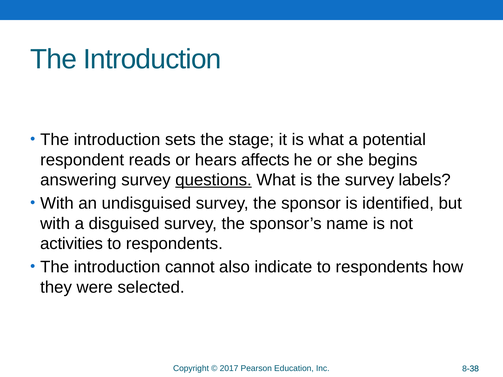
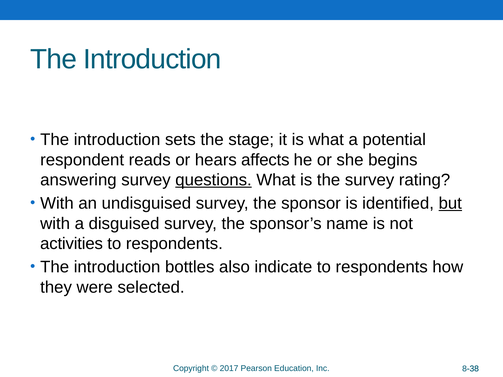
labels: labels -> rating
but underline: none -> present
cannot: cannot -> bottles
